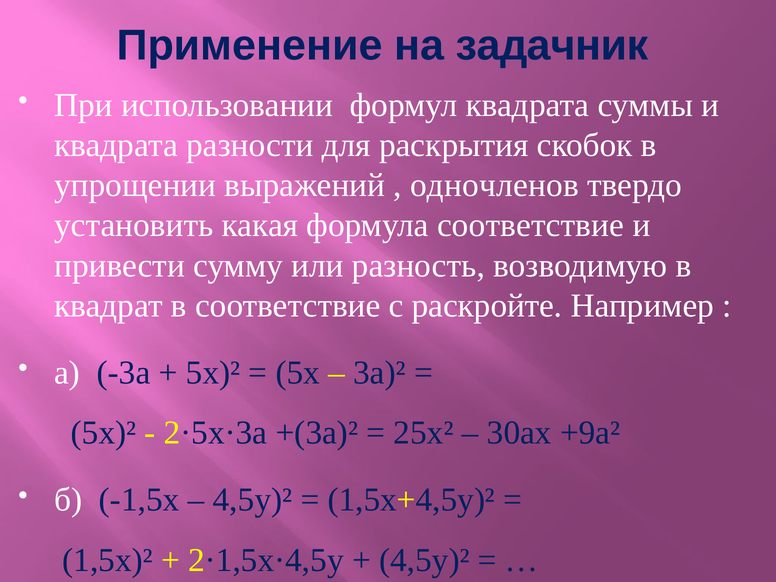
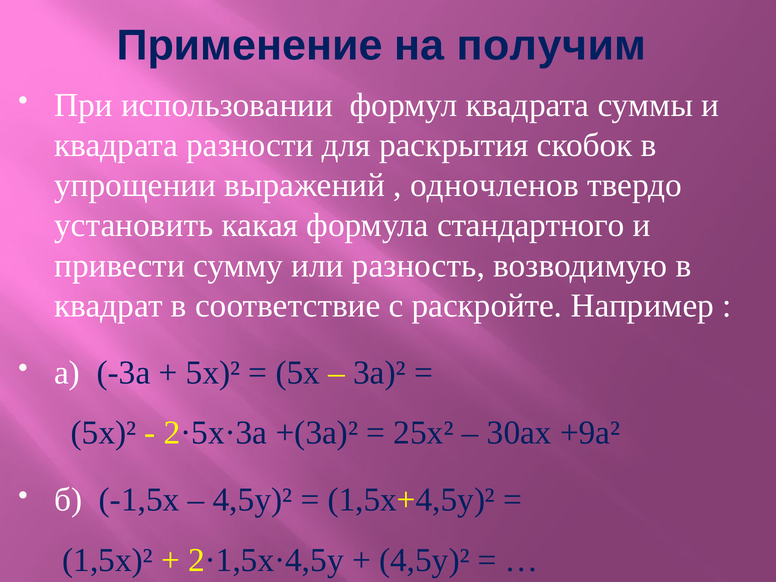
задачник: задачник -> получим
формула соответствие: соответствие -> стандартного
